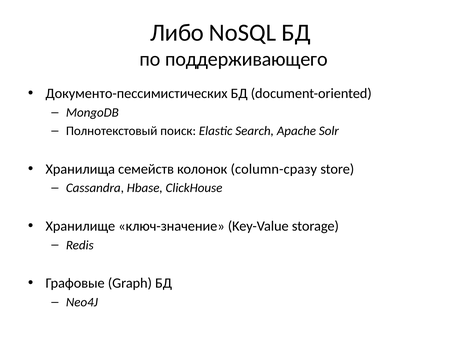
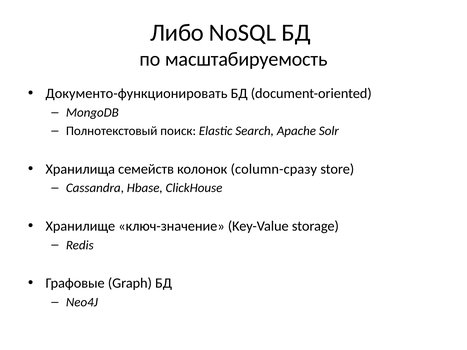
поддерживающего: поддерживающего -> масштабируемость
Документо-пессимистических: Документо-пессимистических -> Документо-функционировать
